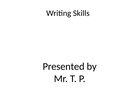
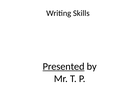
Presented underline: none -> present
